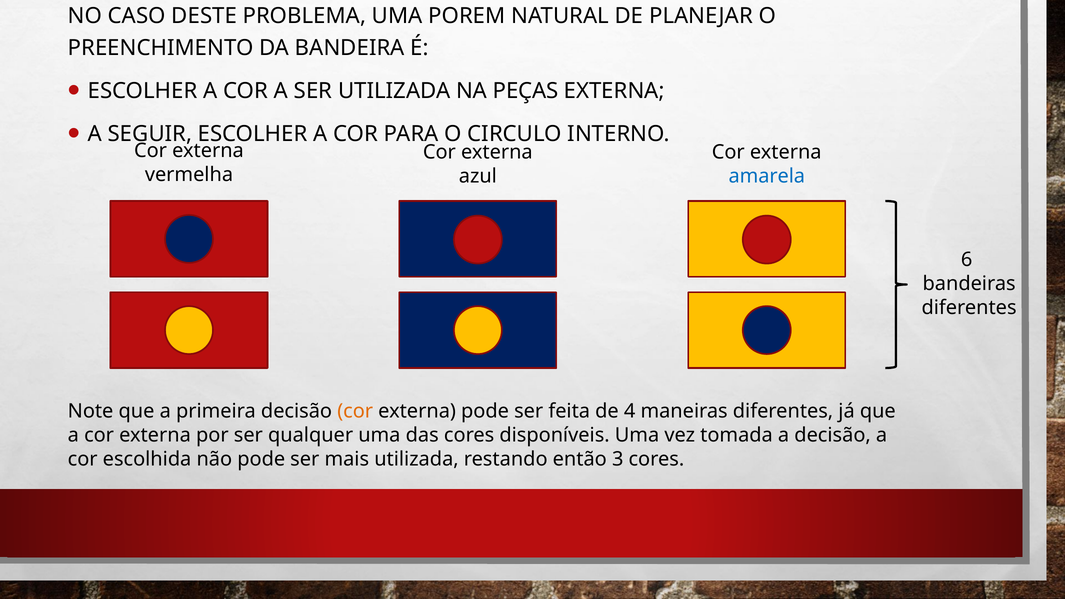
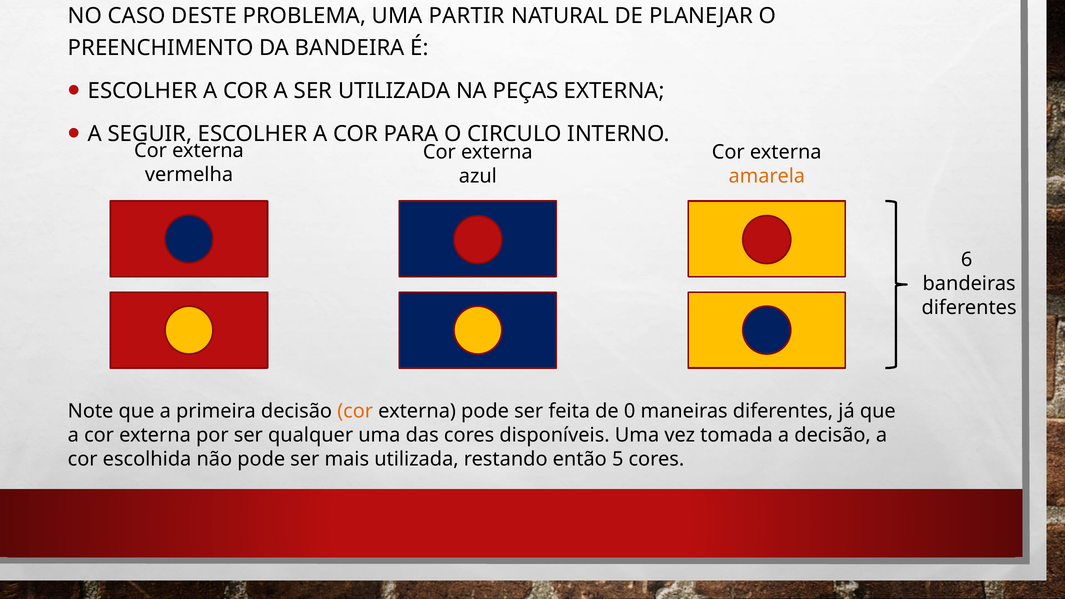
POREM: POREM -> PARTIR
amarela colour: blue -> orange
4: 4 -> 0
3: 3 -> 5
